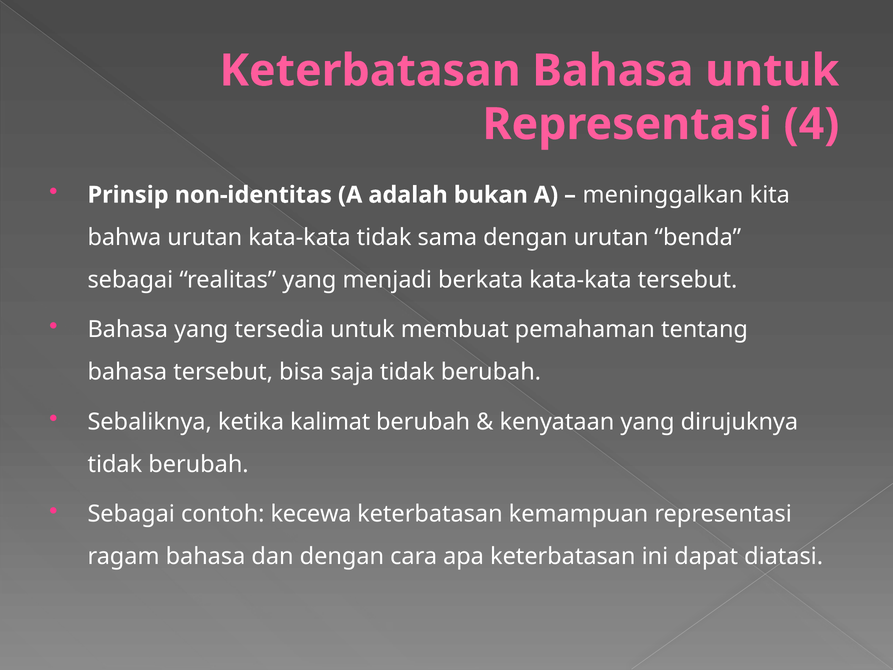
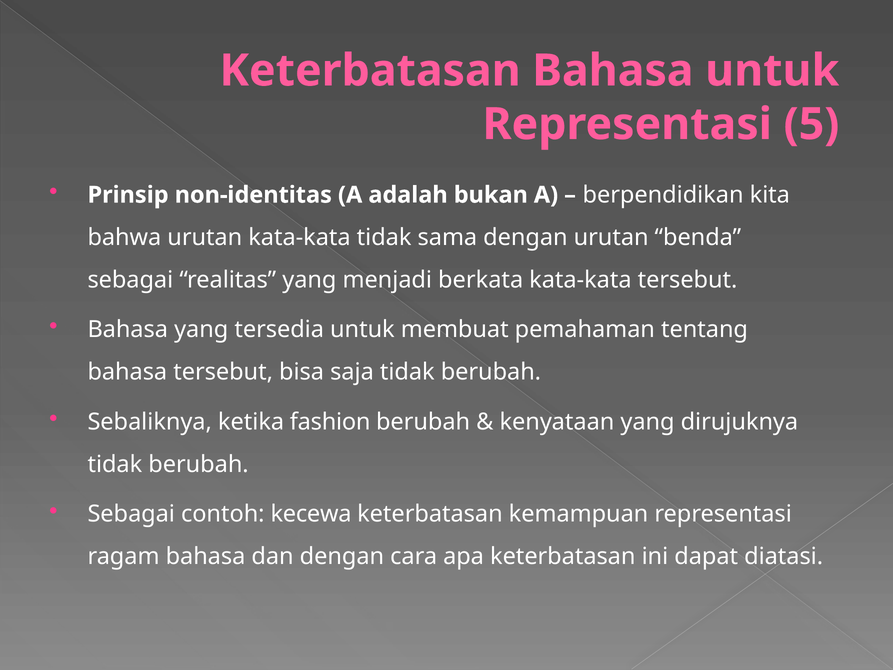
4: 4 -> 5
meninggalkan: meninggalkan -> berpendidikan
kalimat: kalimat -> fashion
